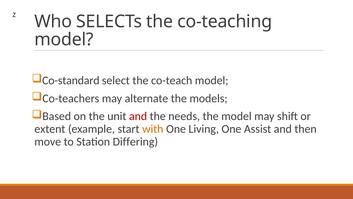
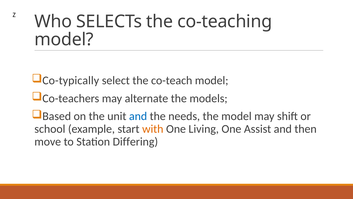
Co-standard: Co-standard -> Co-typically
and at (138, 116) colour: red -> blue
extent: extent -> school
